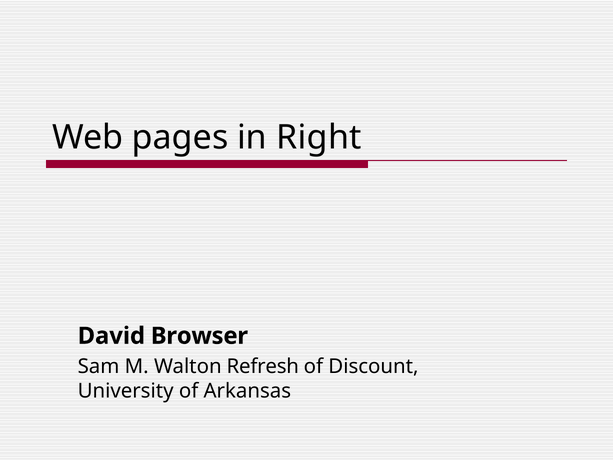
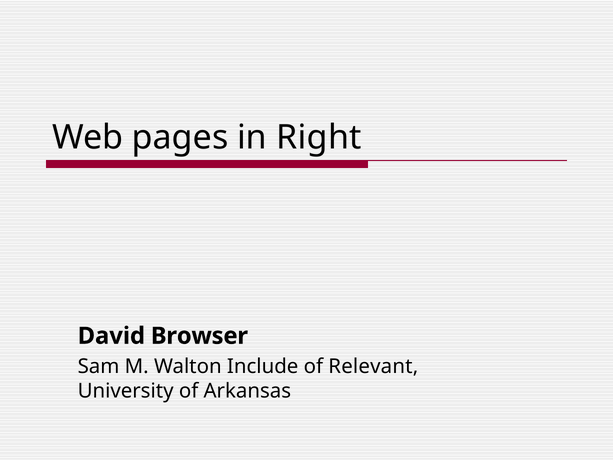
Refresh: Refresh -> Include
Discount: Discount -> Relevant
